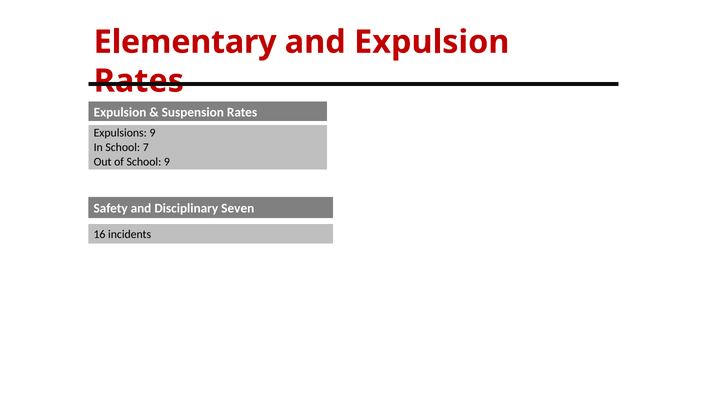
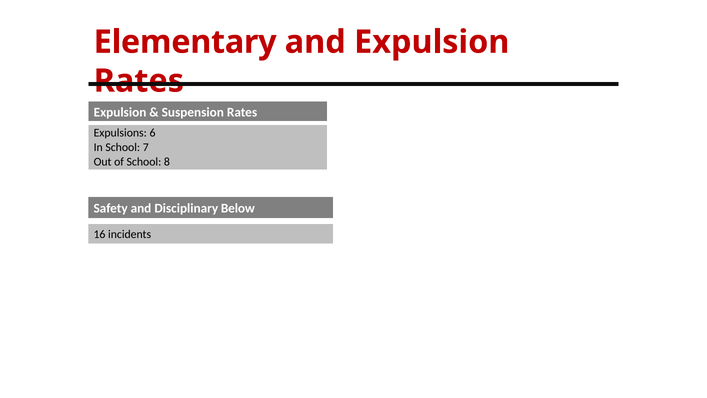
Expulsions 9: 9 -> 6
School 9: 9 -> 8
Seven: Seven -> Below
